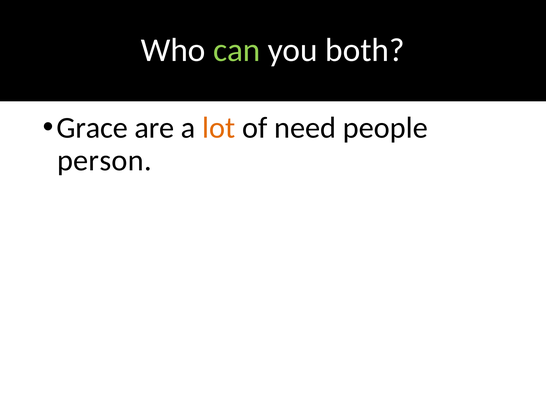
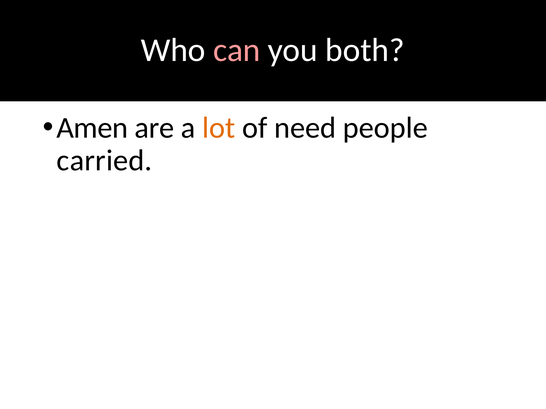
can colour: light green -> pink
Grace: Grace -> Amen
person: person -> carried
